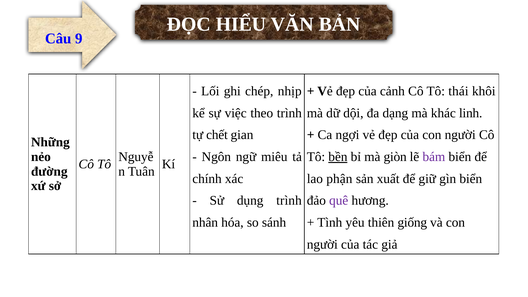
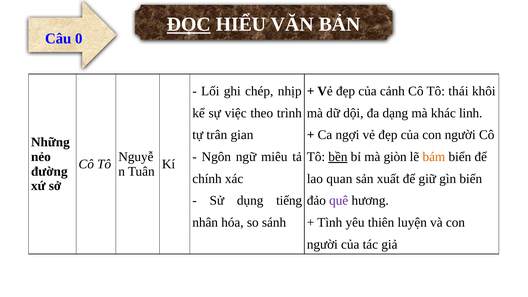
ĐỌC underline: none -> present
9: 9 -> 0
chết: chết -> trân
bám colour: purple -> orange
phận: phận -> quan
dụng trình: trình -> tiếng
giống: giống -> luyện
